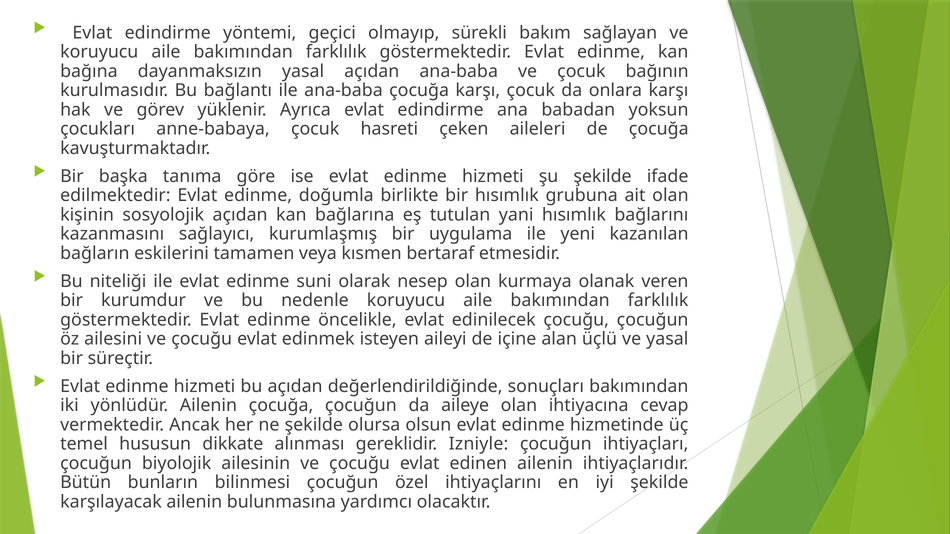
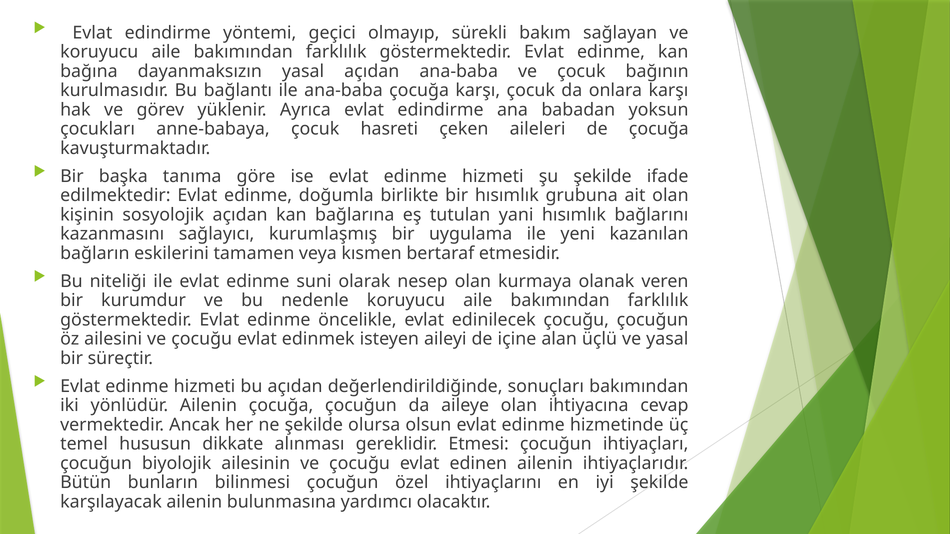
Izniyle: Izniyle -> Etmesi
